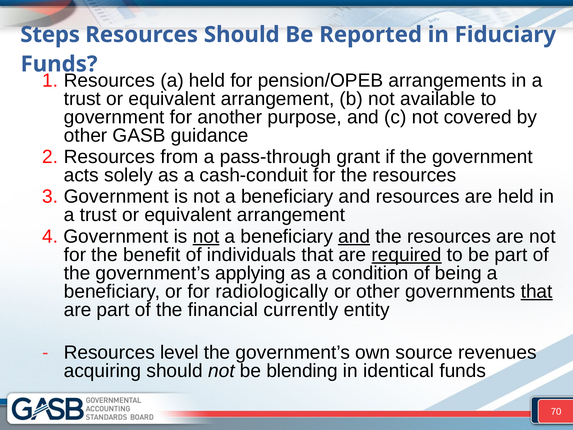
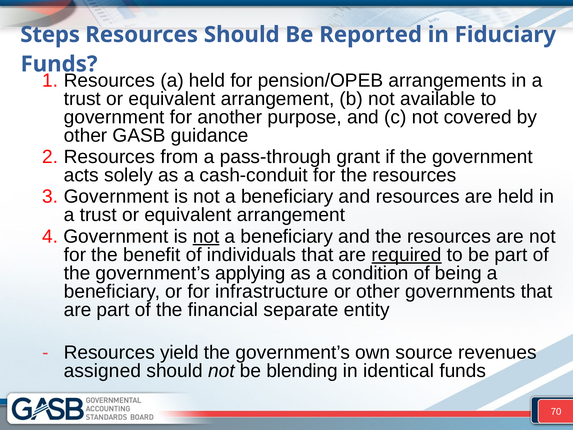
and at (354, 236) underline: present -> none
radiologically: radiologically -> infrastructure
that at (537, 291) underline: present -> none
currently: currently -> separate
level: level -> yield
acquiring: acquiring -> assigned
